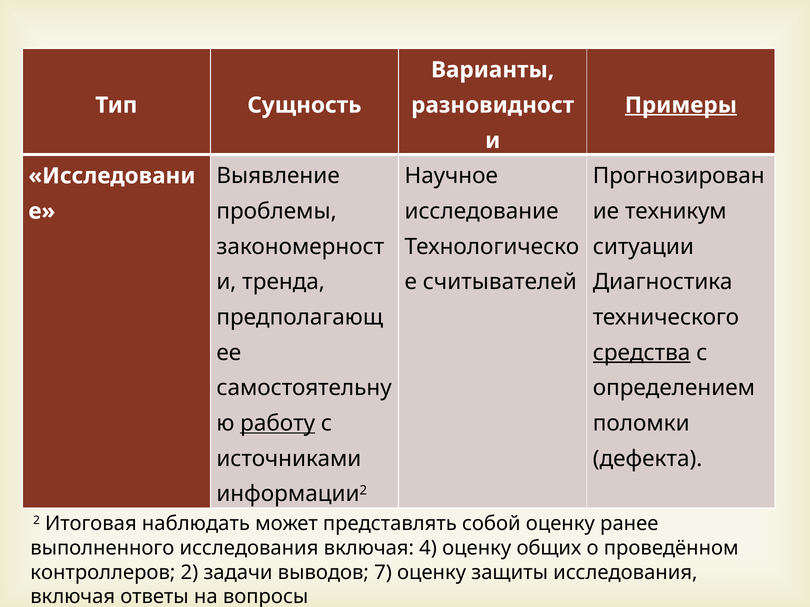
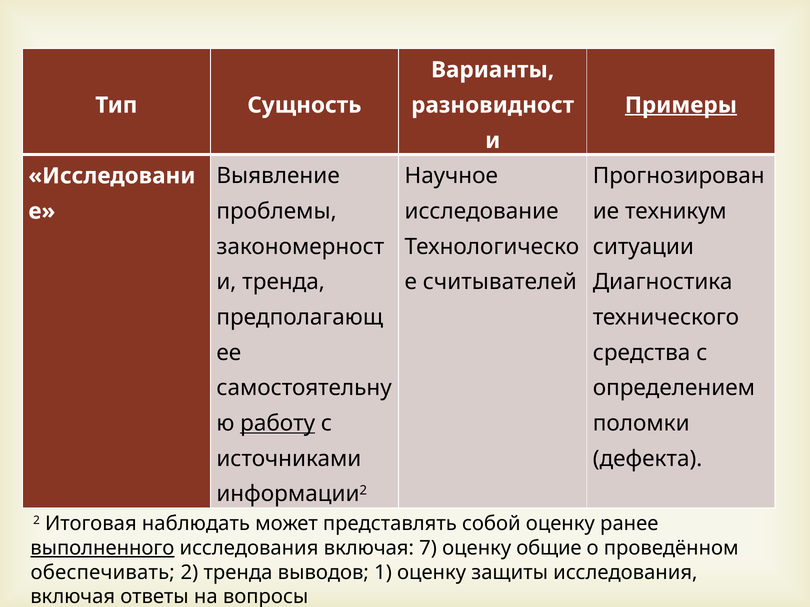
средства underline: present -> none
выполненного underline: none -> present
4: 4 -> 7
общих: общих -> общие
контроллеров: контроллеров -> обеспечивать
2 задачи: задачи -> тренда
7: 7 -> 1
